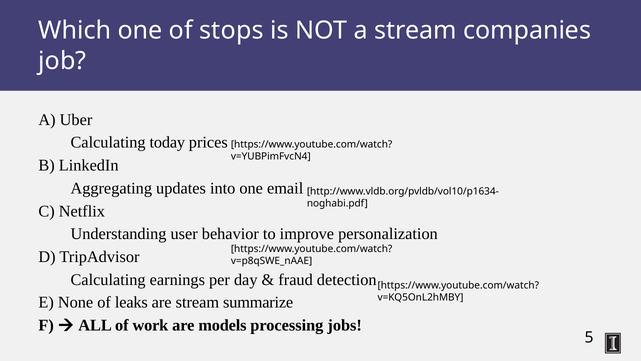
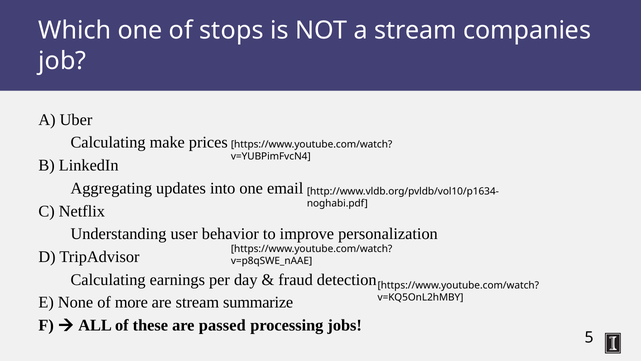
today: today -> make
leaks: leaks -> more
work: work -> these
models: models -> passed
